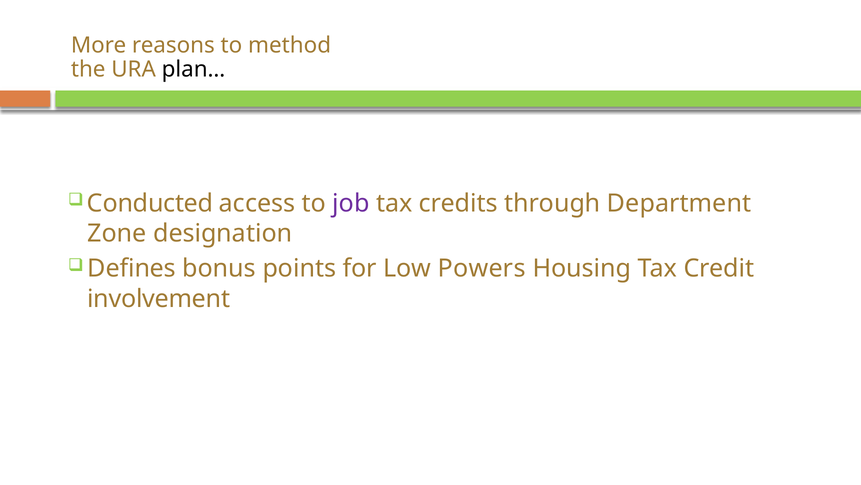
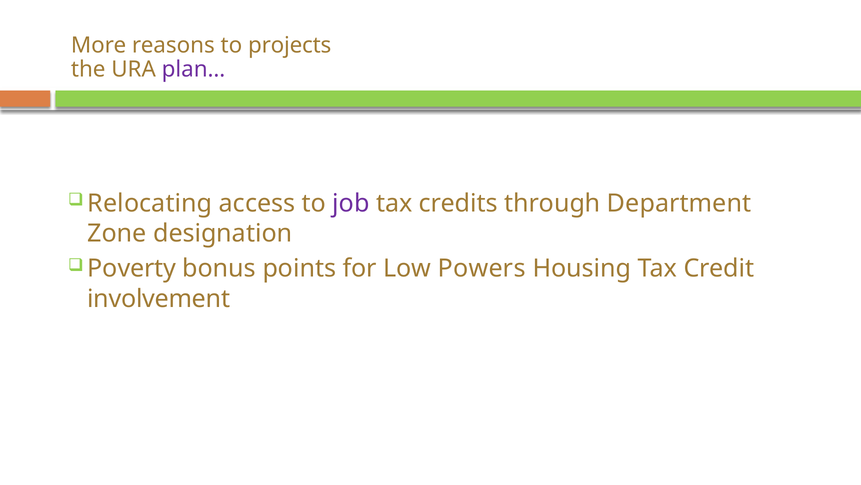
method: method -> projects
plan… colour: black -> purple
Conducted: Conducted -> Relocating
Defines: Defines -> Poverty
